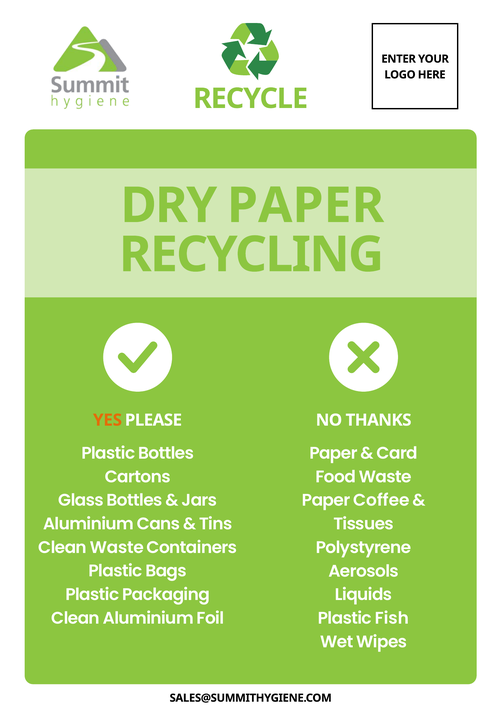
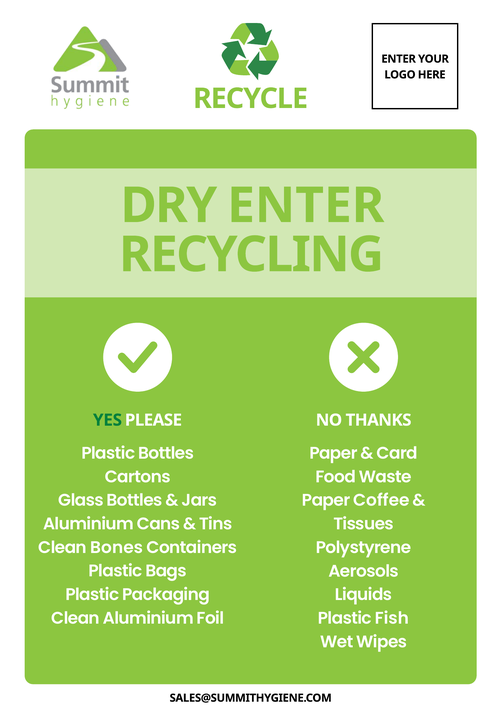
DRY PAPER: PAPER -> ENTER
YES colour: orange -> green
Clean Waste: Waste -> Bones
